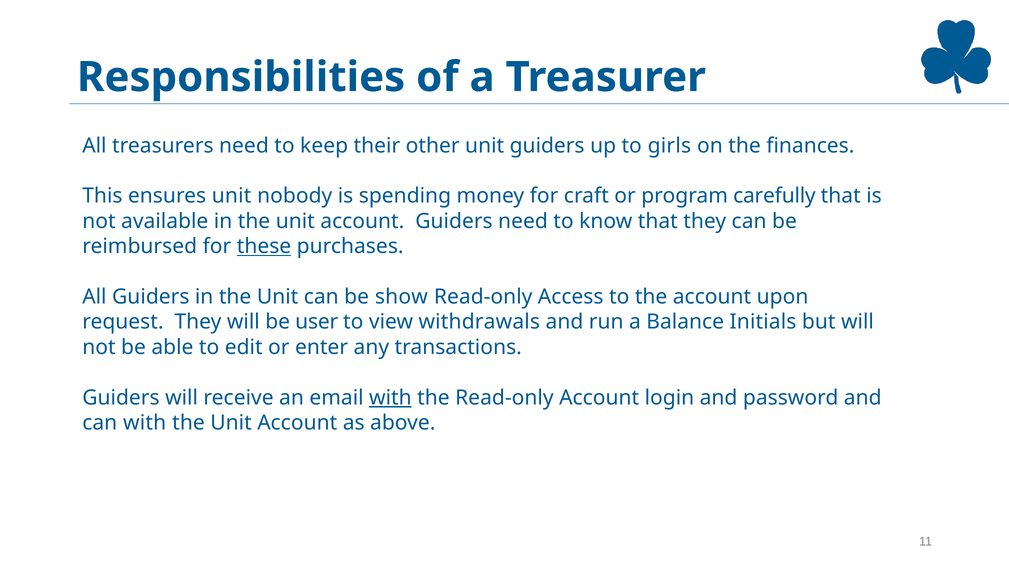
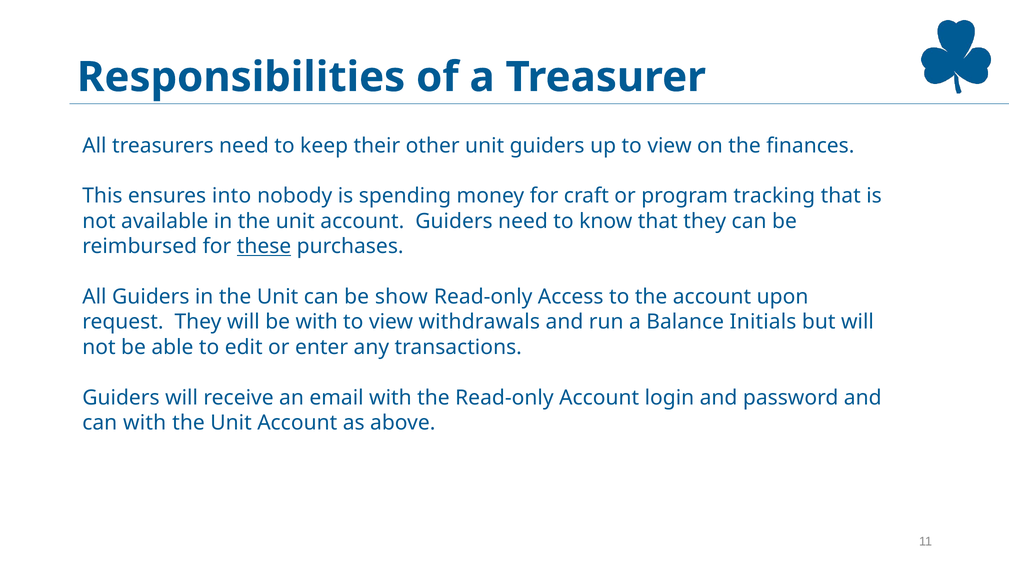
up to girls: girls -> view
ensures unit: unit -> into
carefully: carefully -> tracking
be user: user -> with
with at (390, 398) underline: present -> none
